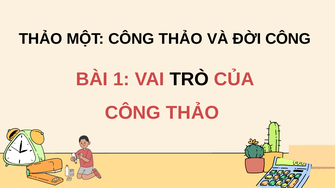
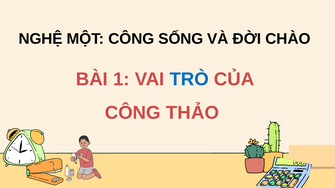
THẢO at (41, 39): THẢO -> NGHỆ
MỘT CÔNG THẢO: THẢO -> SỐNG
ĐỜI CÔNG: CÔNG -> CHÀO
TRÒ colour: black -> blue
